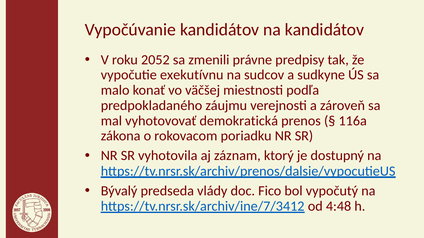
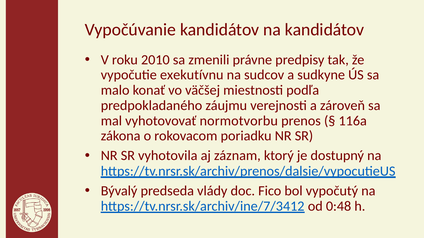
2052: 2052 -> 2010
demokratická: demokratická -> normotvorbu
4:48: 4:48 -> 0:48
